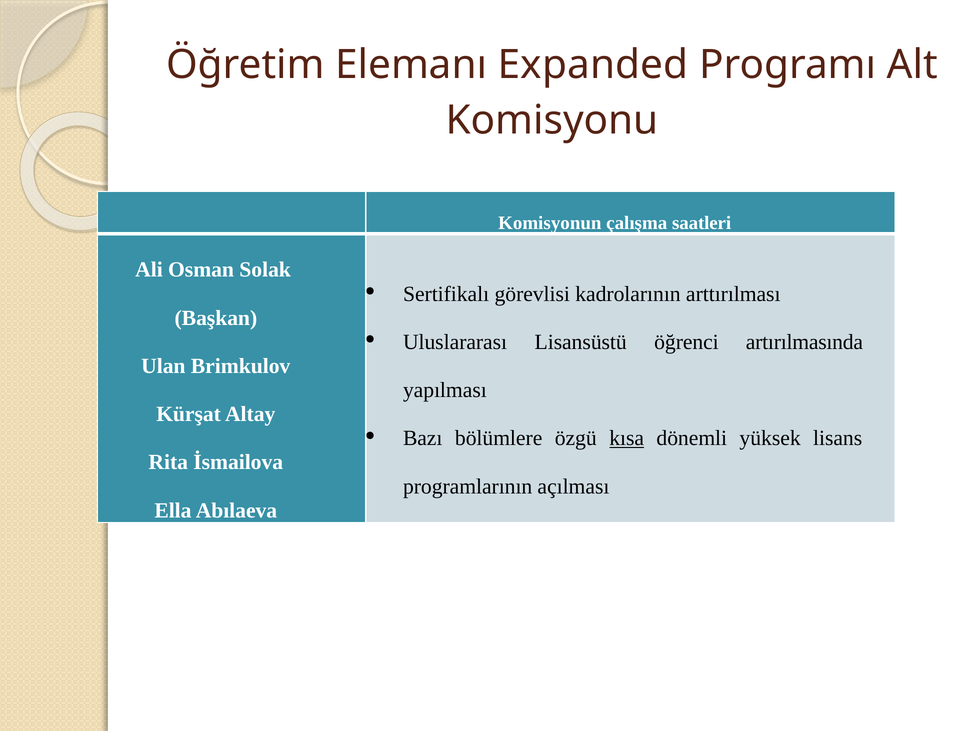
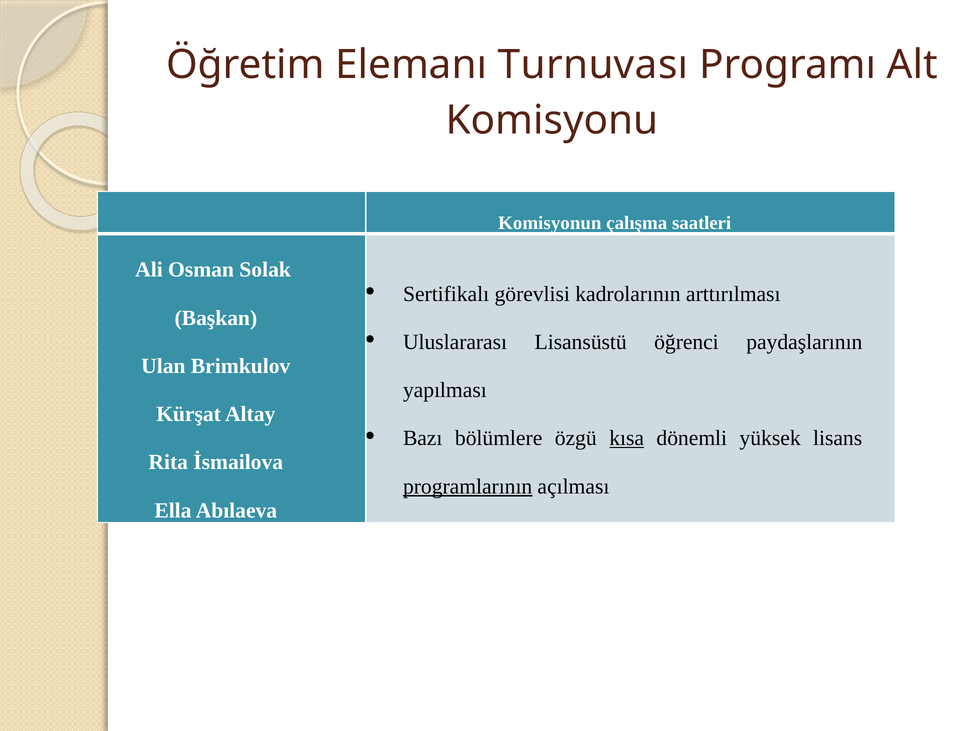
Expanded: Expanded -> Turnuvası
artırılmasında: artırılmasında -> paydaşlarının
programlarının underline: none -> present
